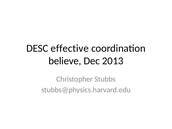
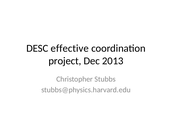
believe: believe -> project
